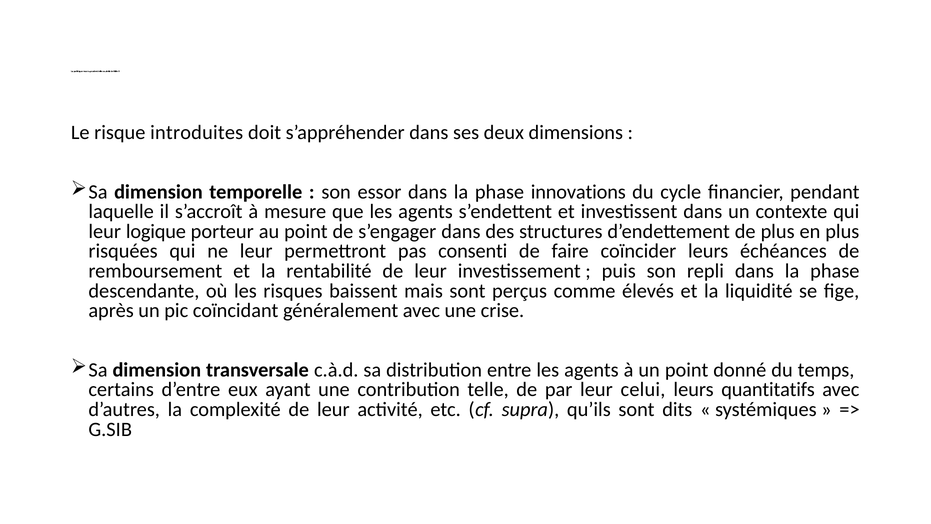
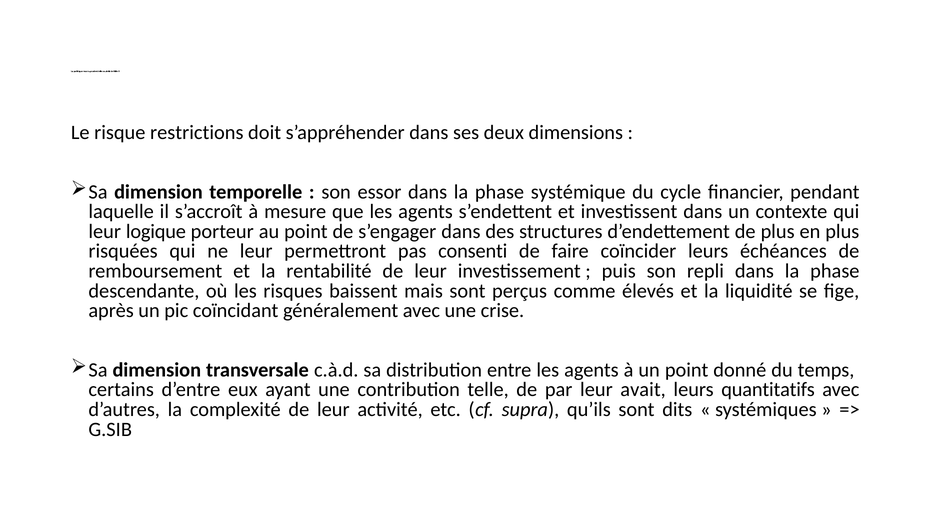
introduites: introduites -> restrictions
innovations: innovations -> systémique
celui: celui -> avait
